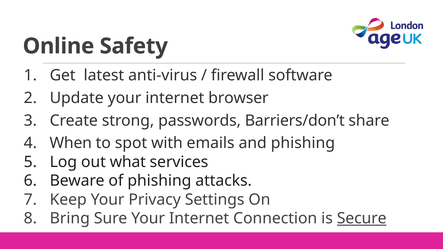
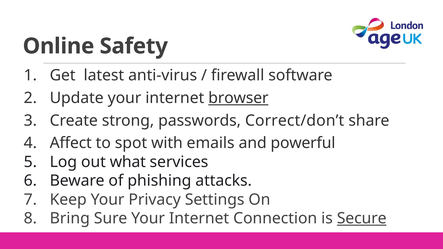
browser underline: none -> present
Barriers/don’t: Barriers/don’t -> Correct/don’t
When: When -> Affect
and phishing: phishing -> powerful
